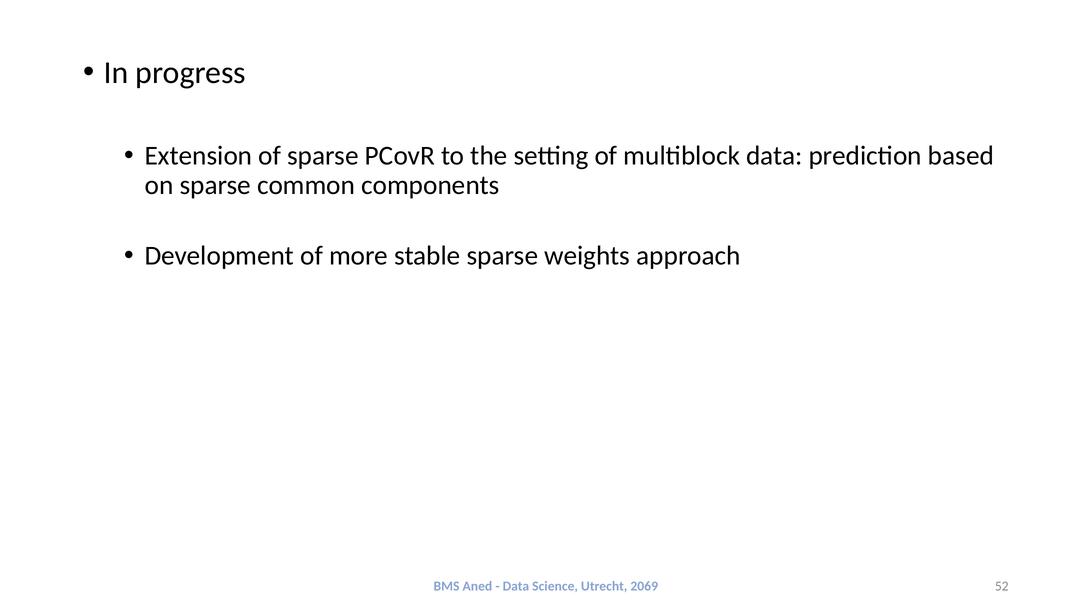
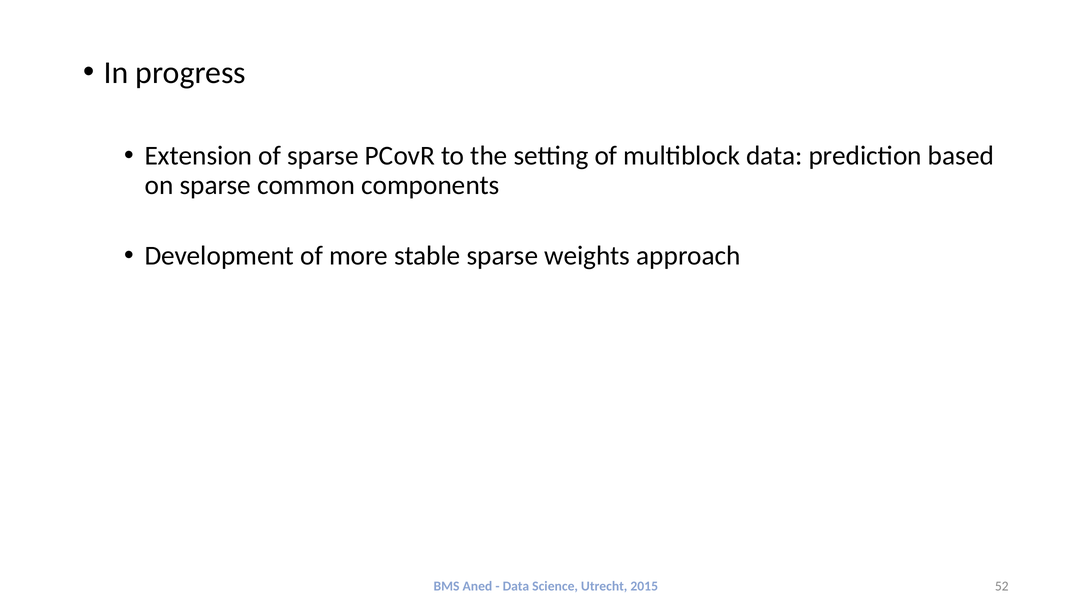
2069: 2069 -> 2015
